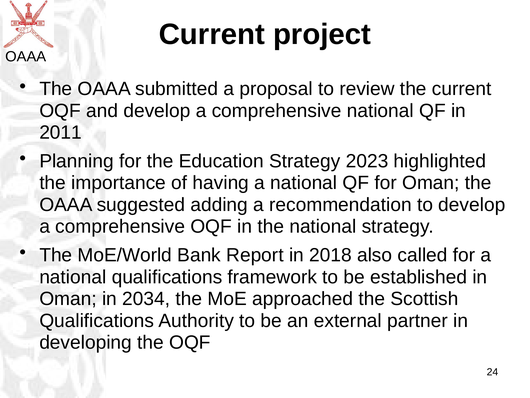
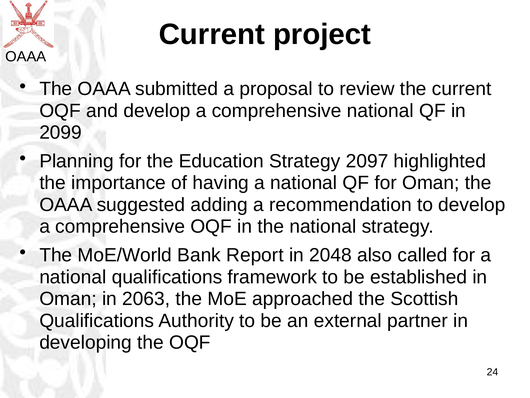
2011: 2011 -> 2099
2023: 2023 -> 2097
2018: 2018 -> 2048
2034: 2034 -> 2063
